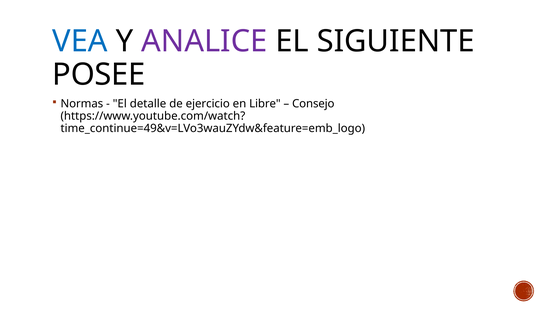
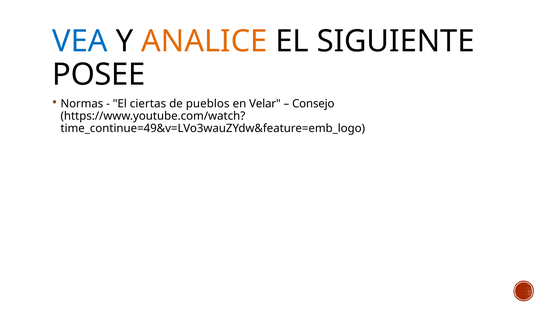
ANALICE colour: purple -> orange
detalle: detalle -> ciertas
ejercicio: ejercicio -> pueblos
Libre: Libre -> Velar
